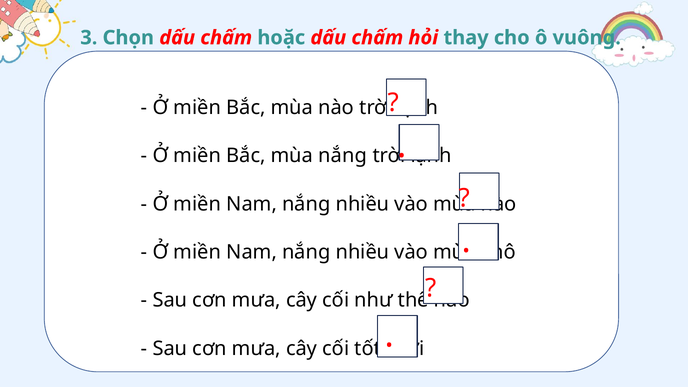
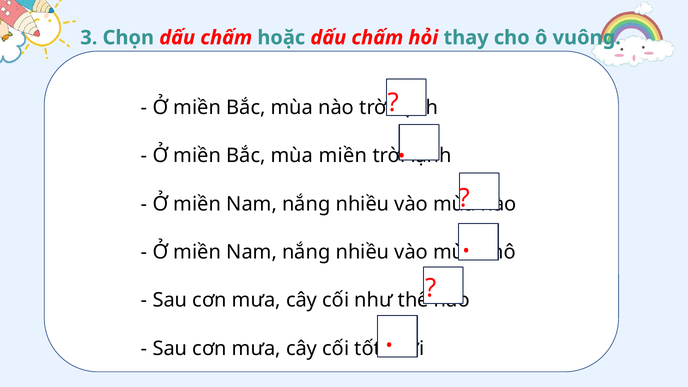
mùa nắng: nắng -> miền
